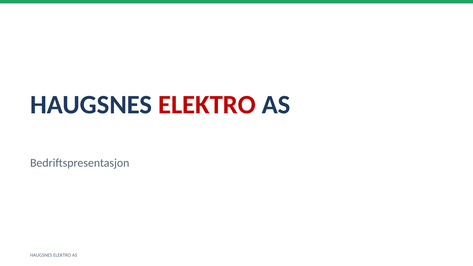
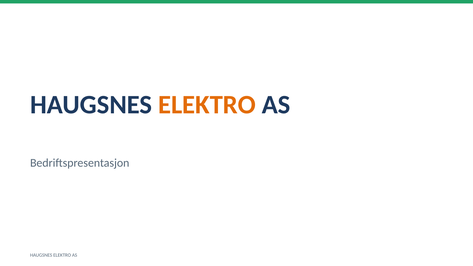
ELEKTRO at (207, 105) colour: red -> orange
